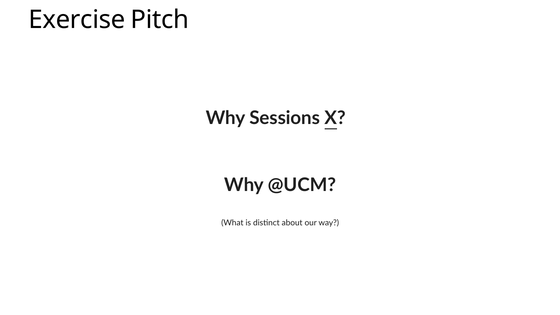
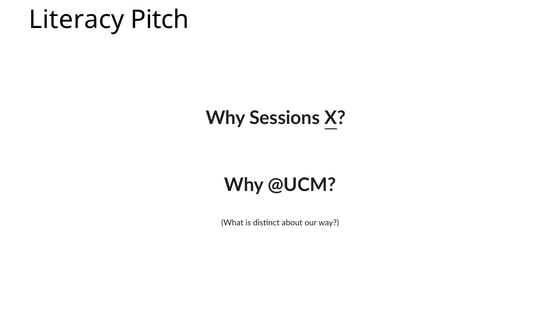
Exercise: Exercise -> Literacy
